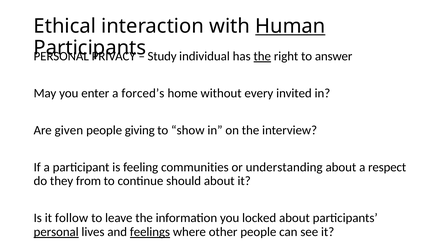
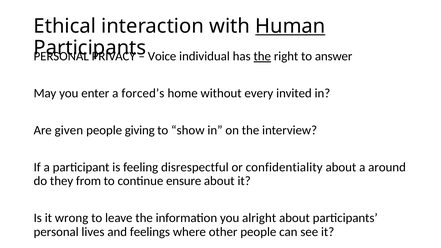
Study: Study -> Voice
communities: communities -> disrespectful
understanding: understanding -> confidentiality
respect: respect -> around
should: should -> ensure
follow: follow -> wrong
locked: locked -> alright
personal at (56, 232) underline: present -> none
feelings underline: present -> none
